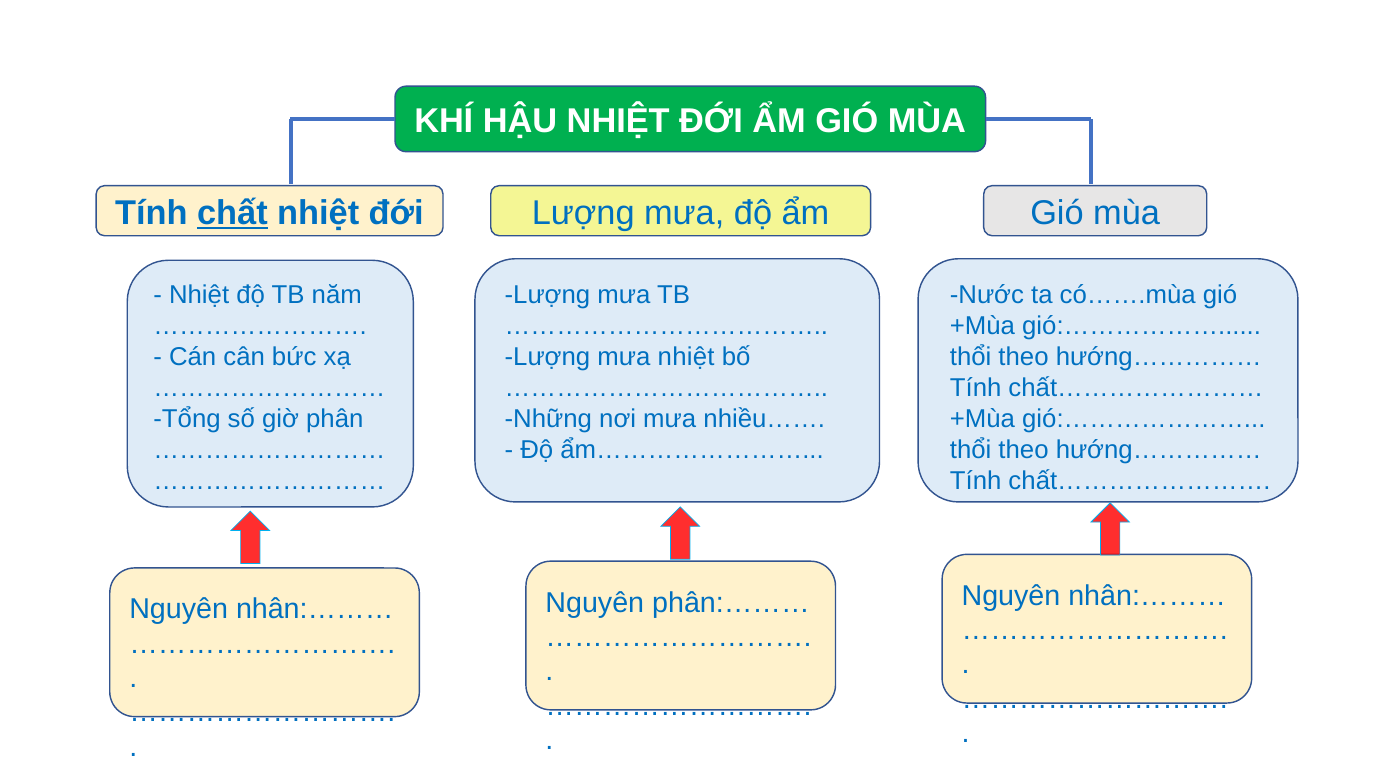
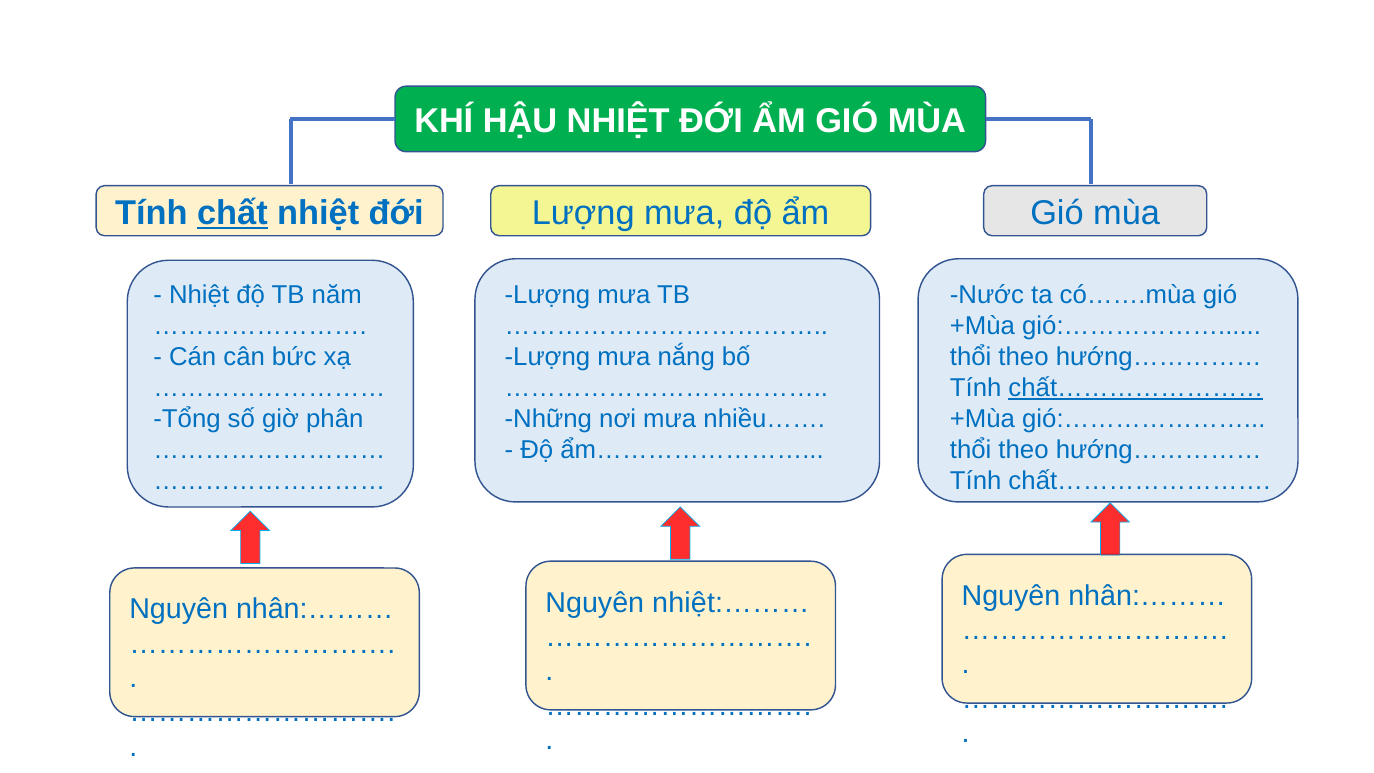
mưa nhiệt: nhiệt -> nắng
chất…………………… at (1136, 388) underline: none -> present
phân:………: phân:……… -> nhiệt:………
